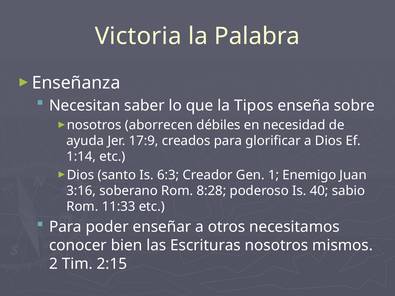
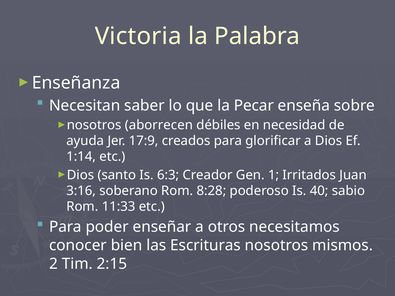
Tipos: Tipos -> Pecar
Enemigo: Enemigo -> Irritados
